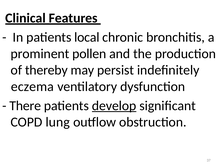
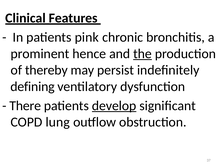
local: local -> pink
pollen: pollen -> hence
the underline: none -> present
eczema: eczema -> defining
